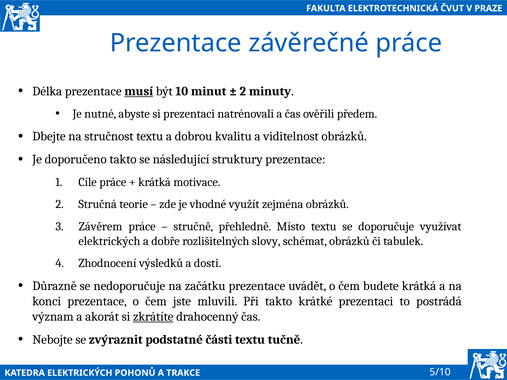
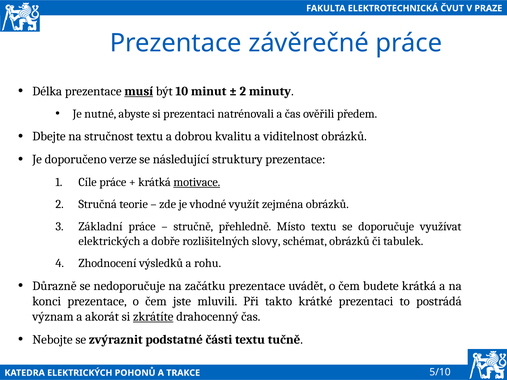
doporučeno takto: takto -> verze
motivace underline: none -> present
Závěrem: Závěrem -> Základní
dosti: dosti -> rohu
